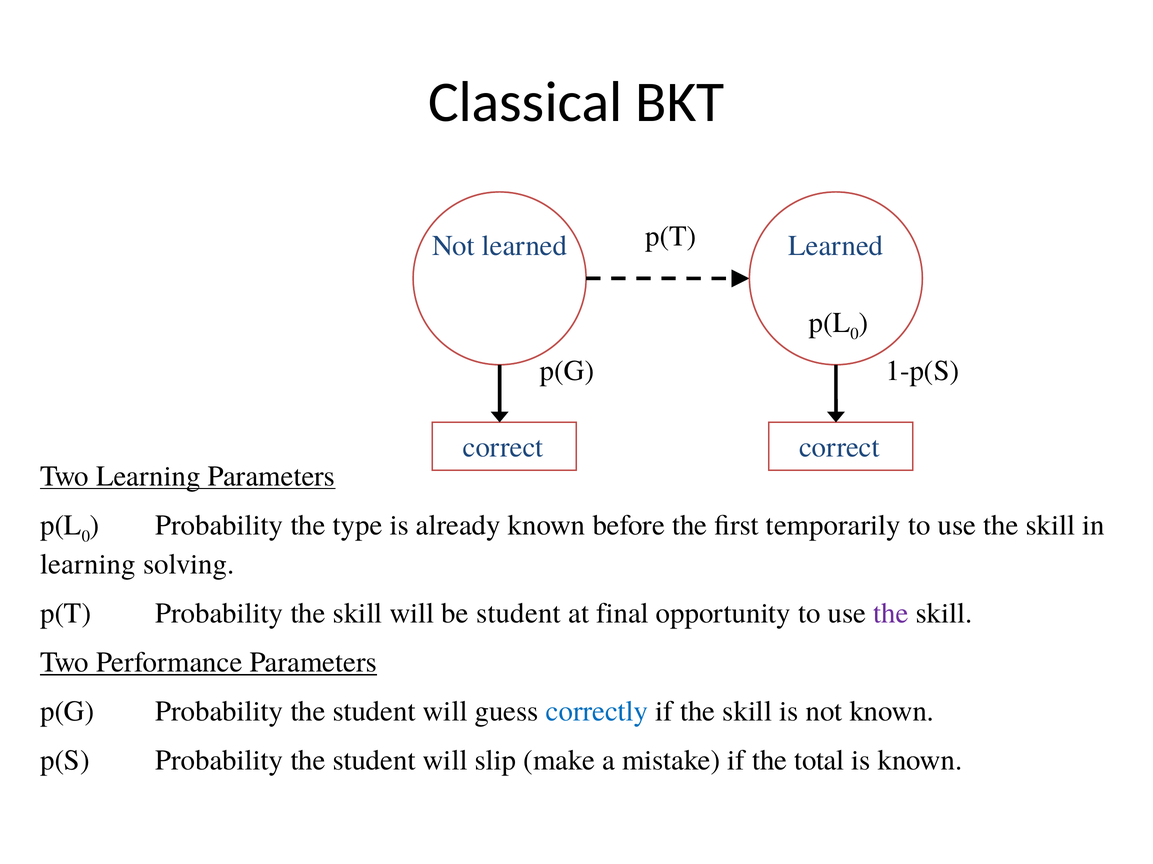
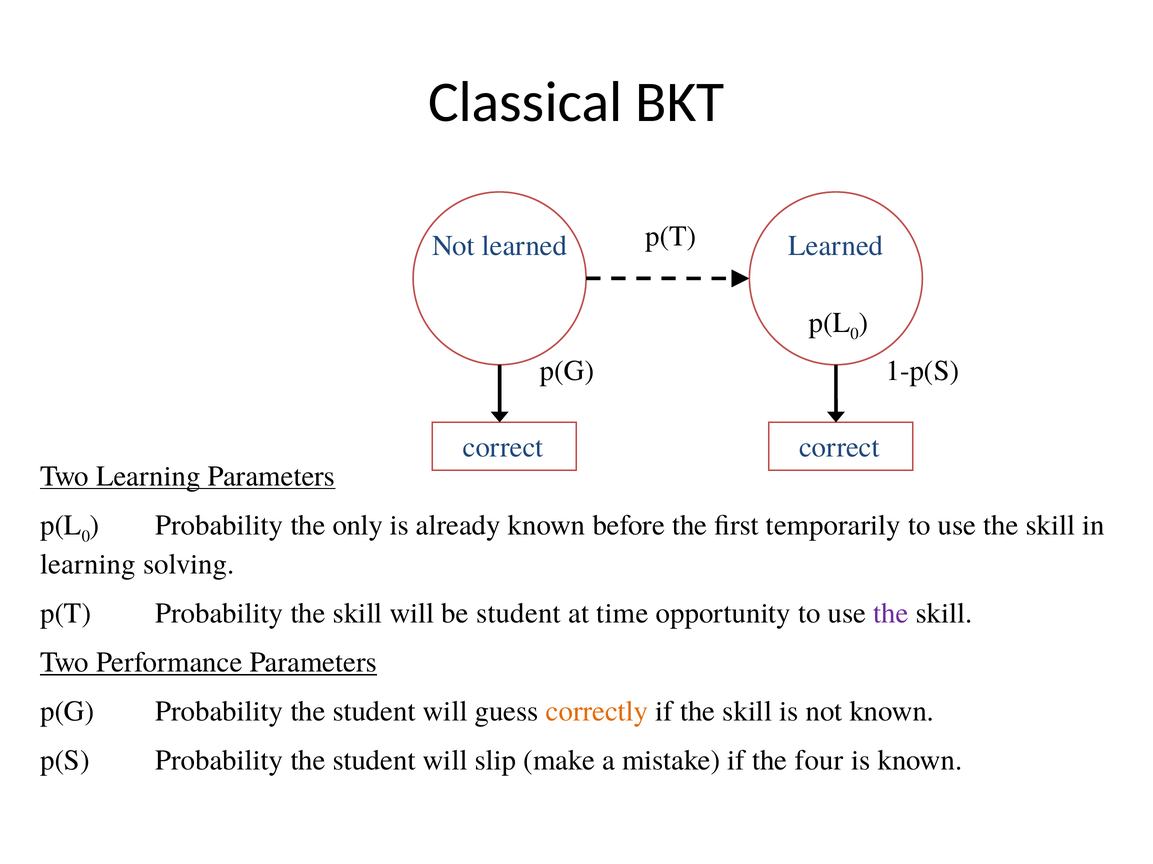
type: type -> only
final: final -> time
correctly colour: blue -> orange
total: total -> four
